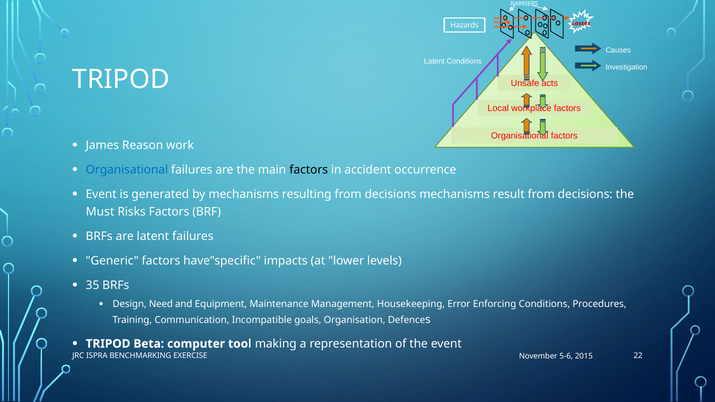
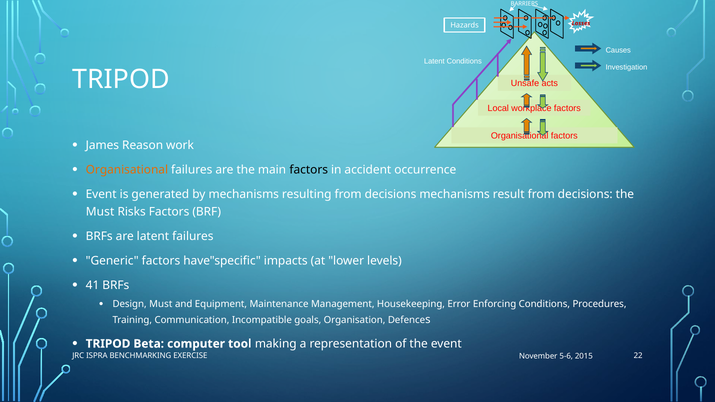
Organisational at (127, 170) colour: blue -> orange
35: 35 -> 41
Design Need: Need -> Must
